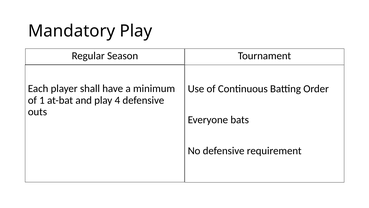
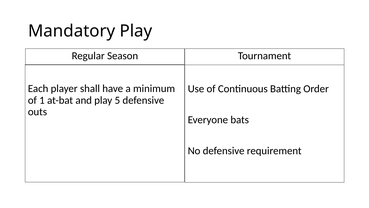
4: 4 -> 5
